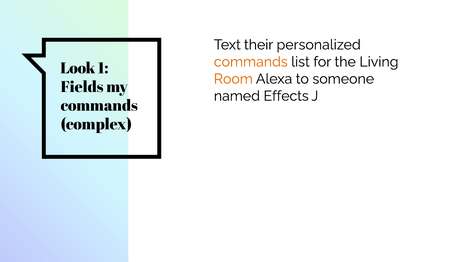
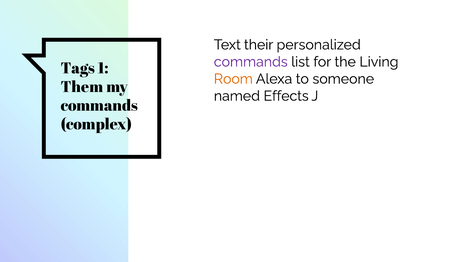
commands at (251, 62) colour: orange -> purple
Look: Look -> Tags
Fields: Fields -> Them
